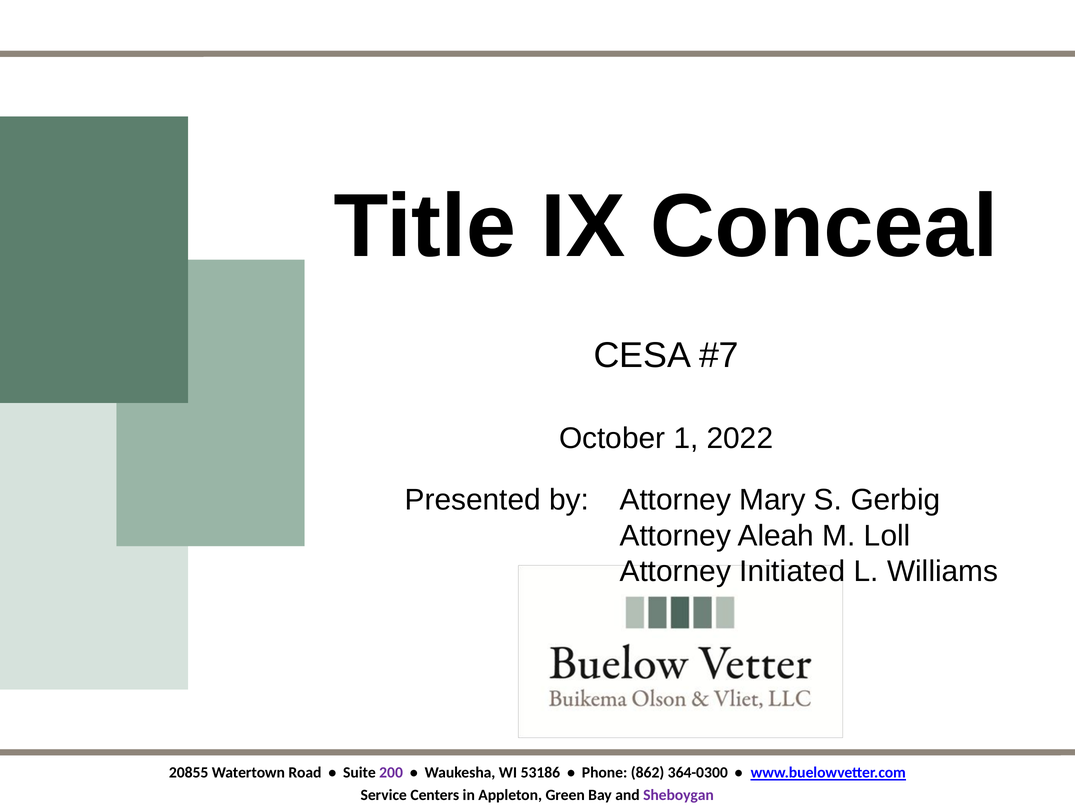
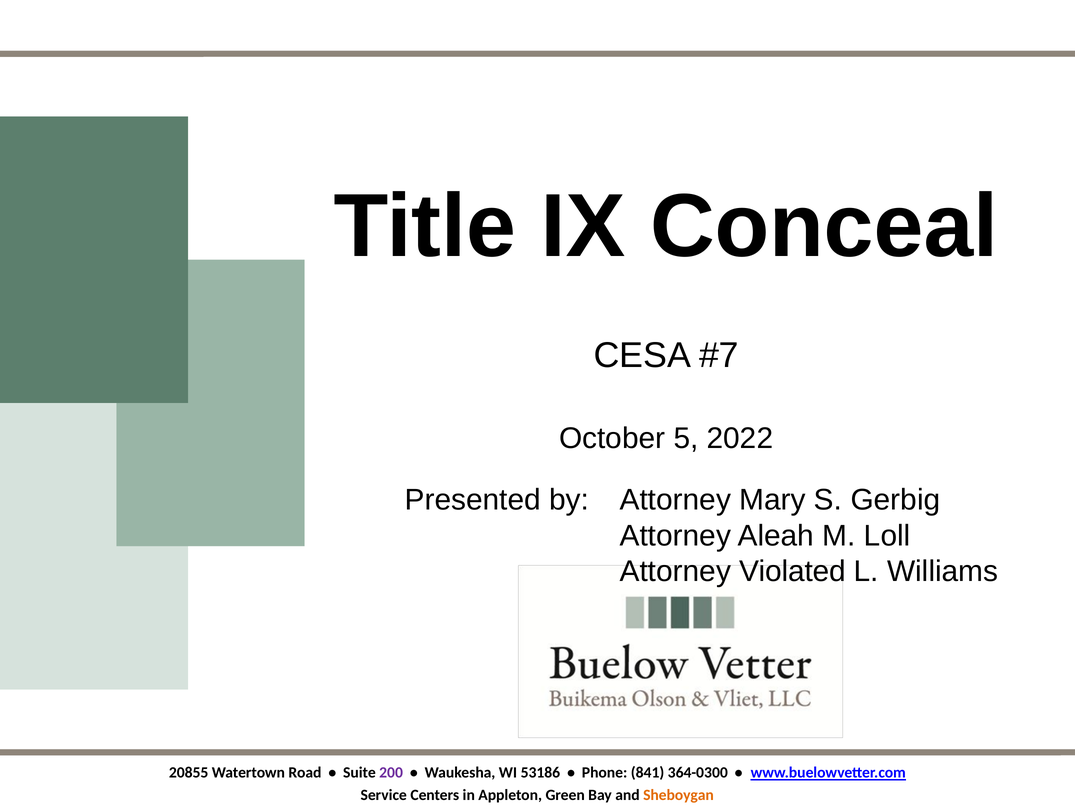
1: 1 -> 5
Initiated: Initiated -> Violated
862: 862 -> 841
Sheboygan colour: purple -> orange
